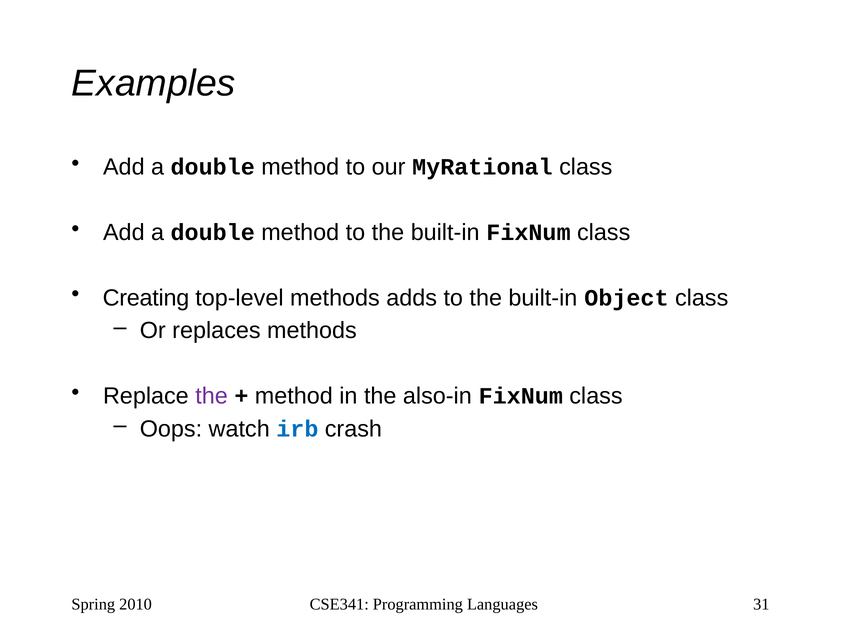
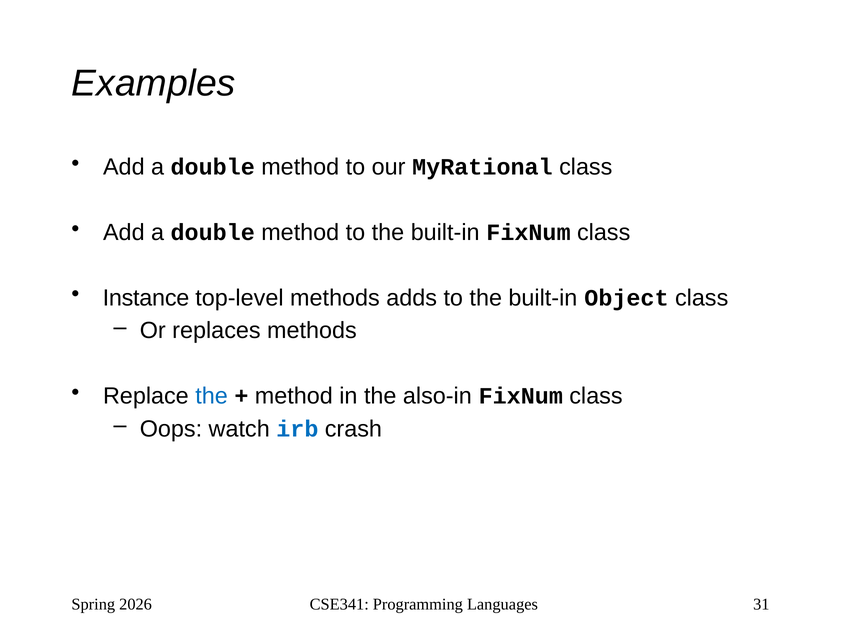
Creating: Creating -> Instance
the at (212, 396) colour: purple -> blue
2010: 2010 -> 2026
